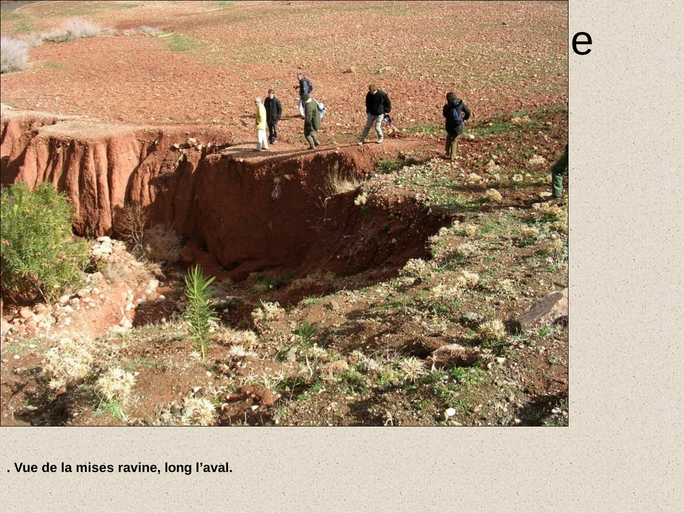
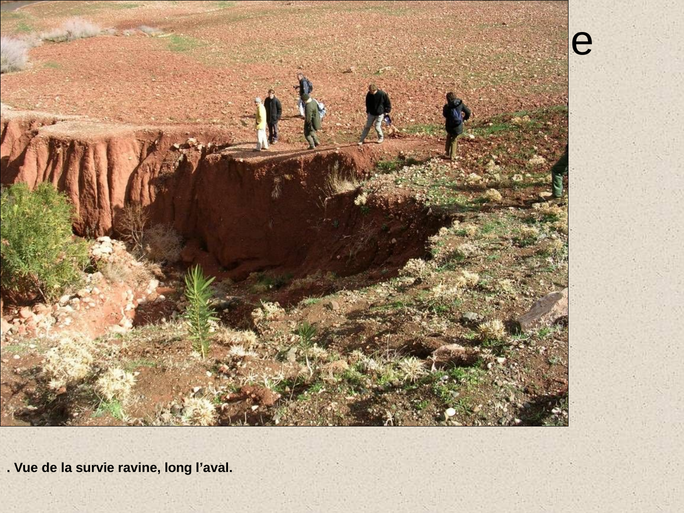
mises: mises -> survie
